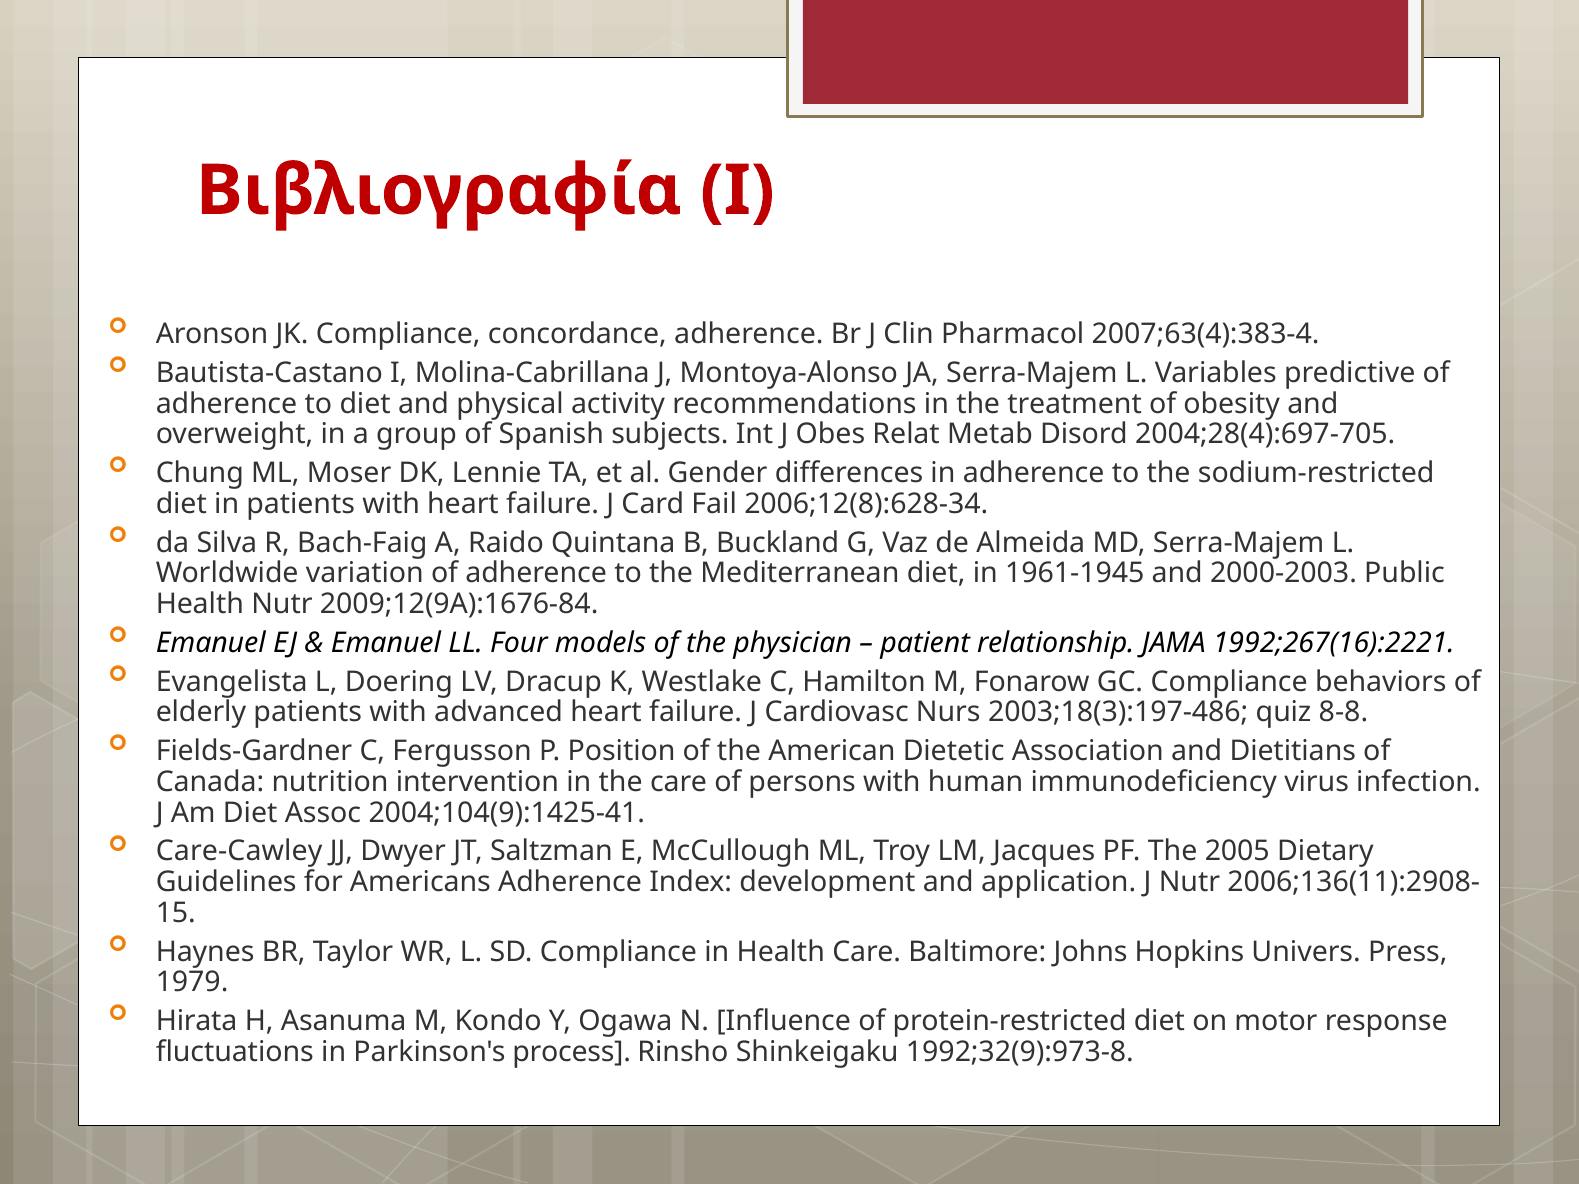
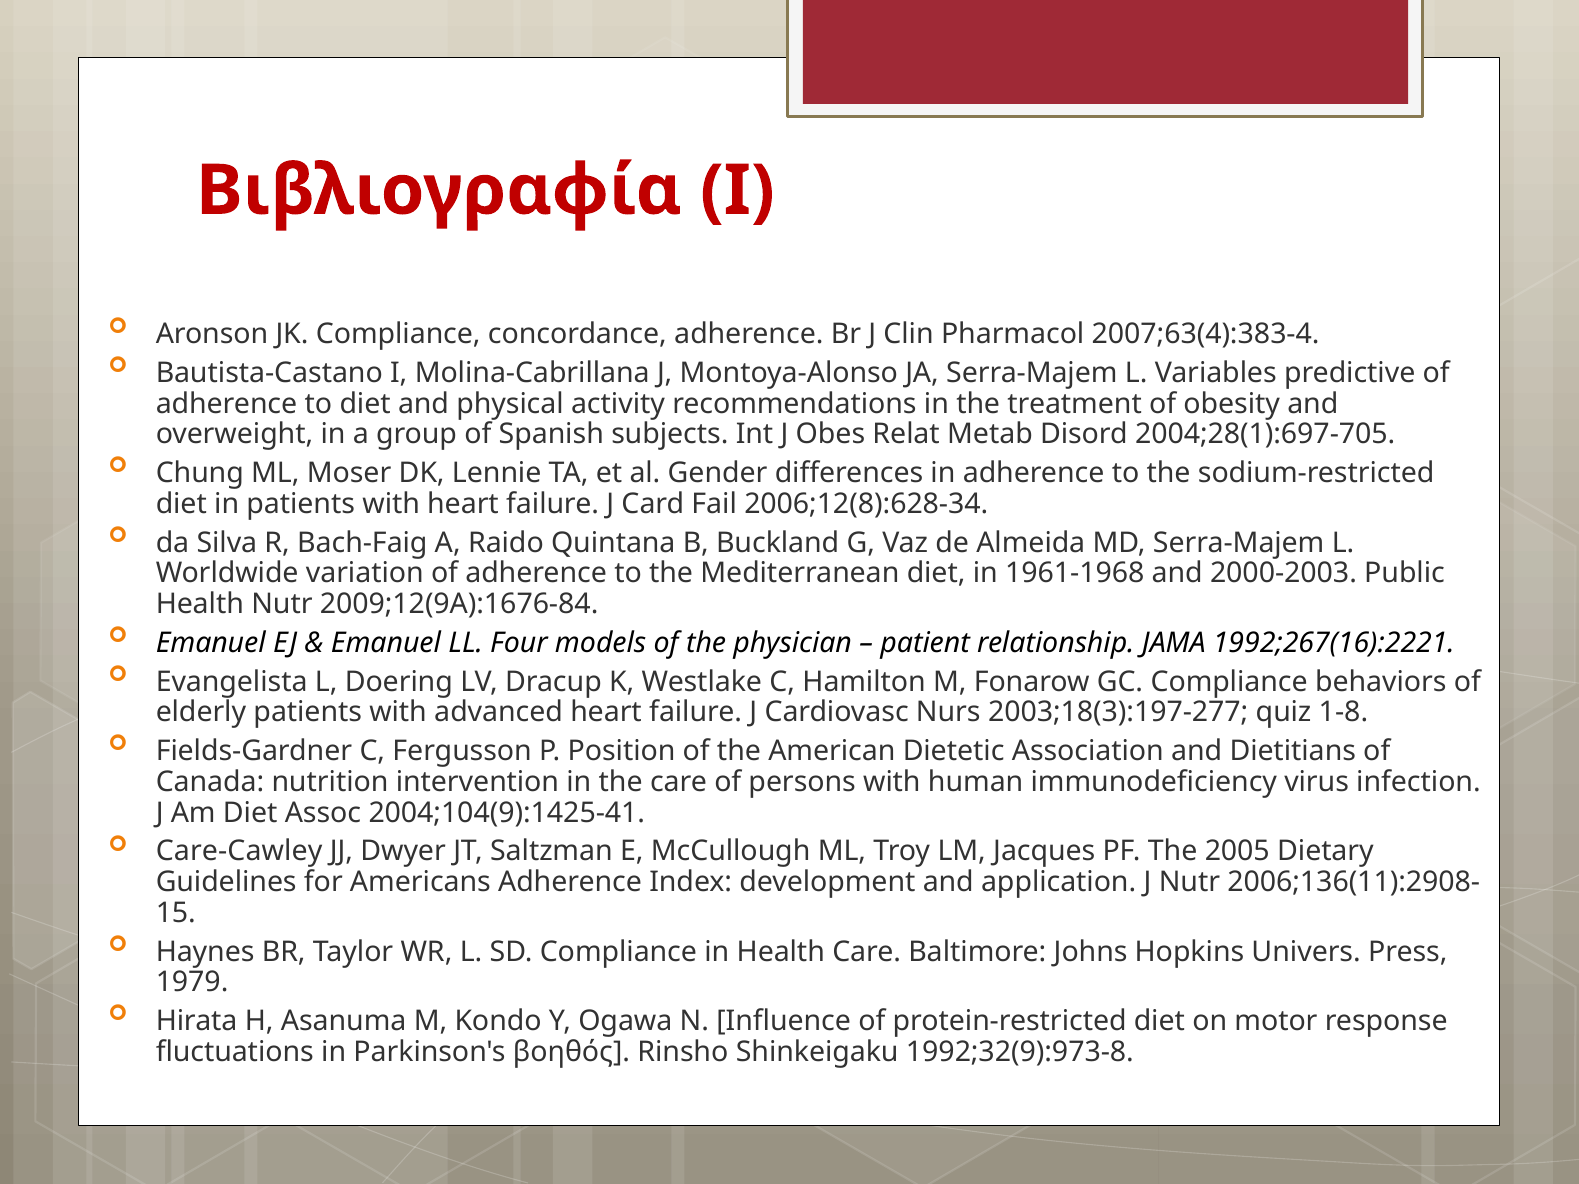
2004;28(4):697-705: 2004;28(4):697-705 -> 2004;28(1):697-705
1961-1945: 1961-1945 -> 1961-1968
2003;18(3):197-486: 2003;18(3):197-486 -> 2003;18(3):197-277
8-8: 8-8 -> 1-8
process: process -> βοηθός
